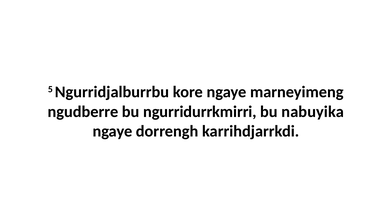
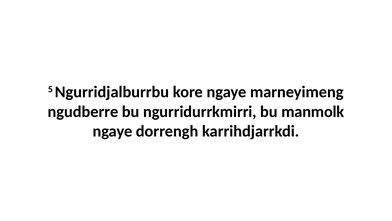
nabuyika: nabuyika -> manmolk
